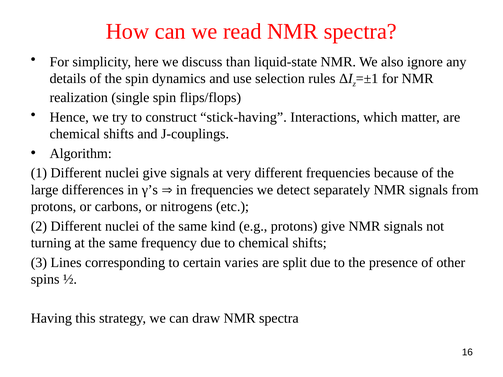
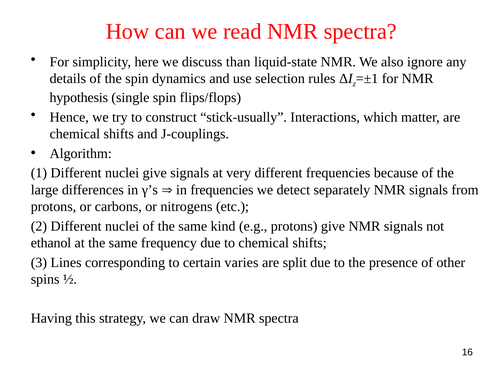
realization: realization -> hypothesis
stick-having: stick-having -> stick-usually
turning: turning -> ethanol
